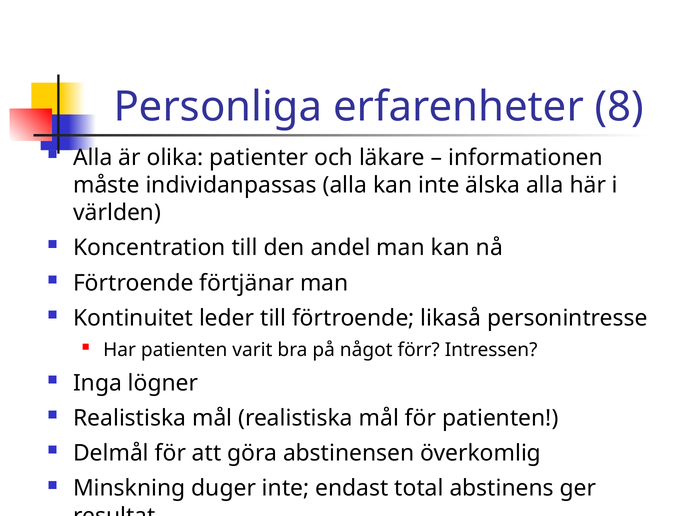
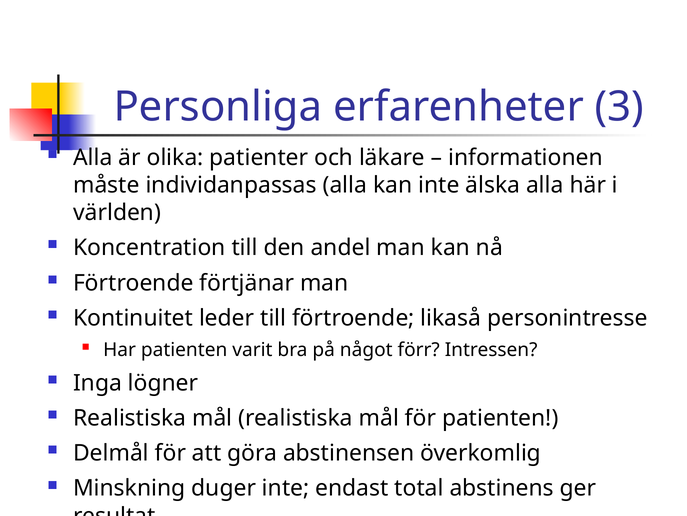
8: 8 -> 3
